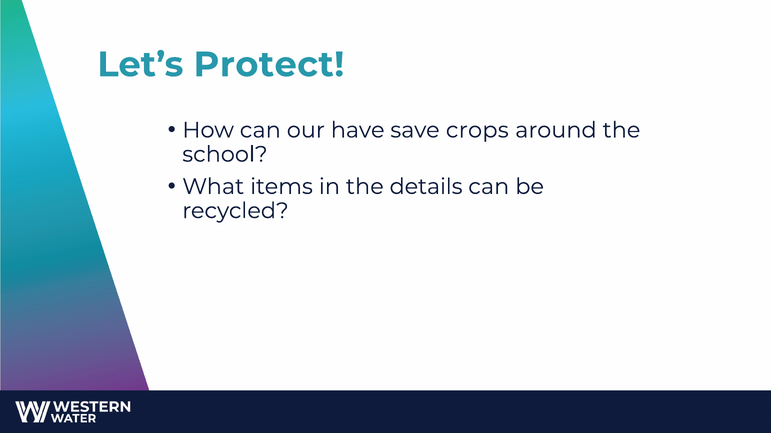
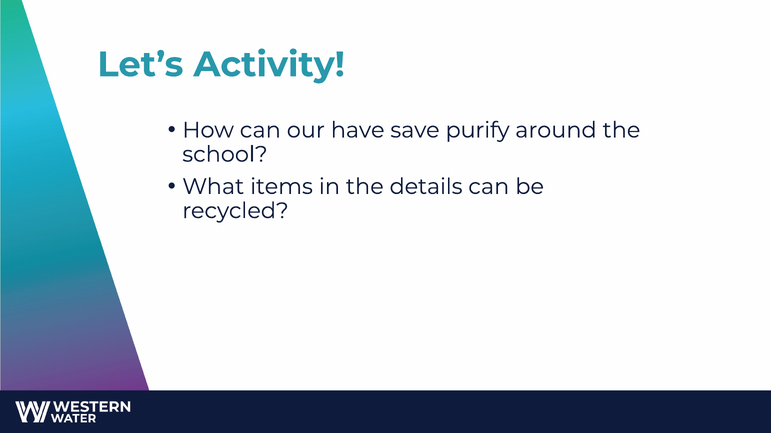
Protect: Protect -> Activity
crops: crops -> purify
